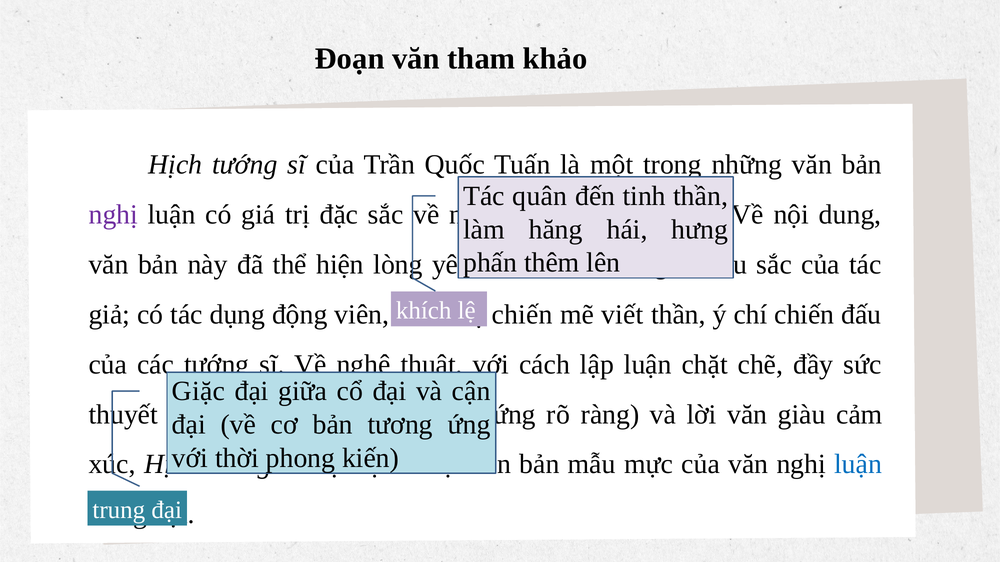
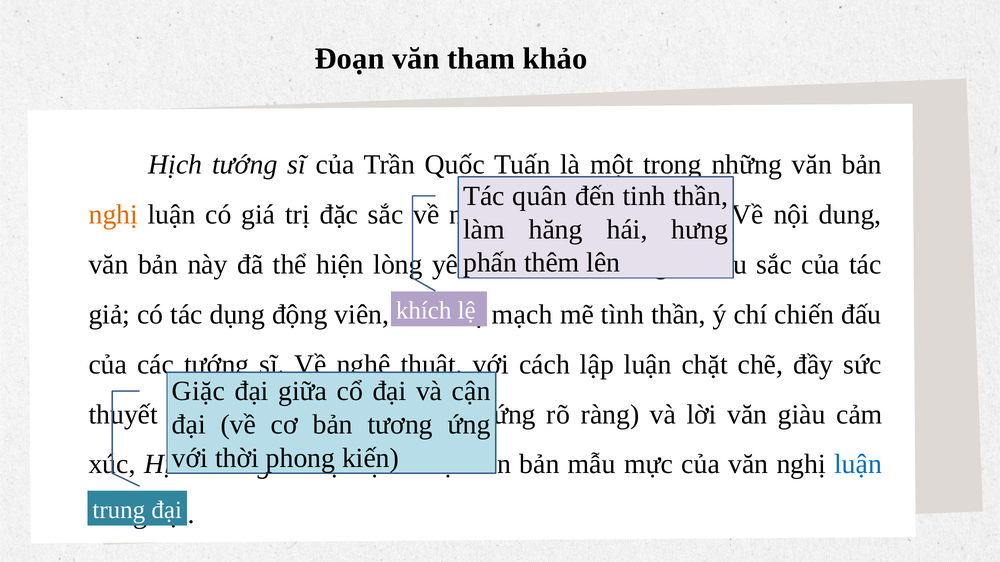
nghị at (113, 215) colour: purple -> orange
chiến at (522, 315): chiến -> mạch
viết: viết -> tình
